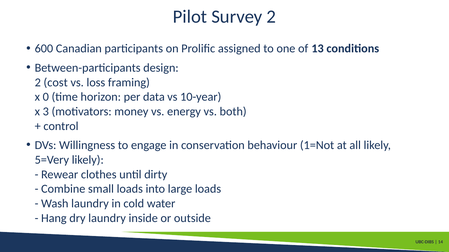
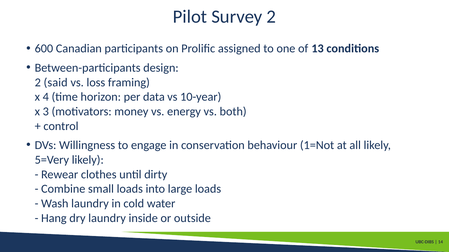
cost: cost -> said
0: 0 -> 4
